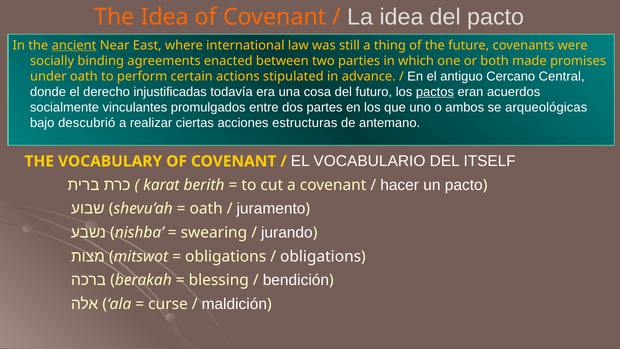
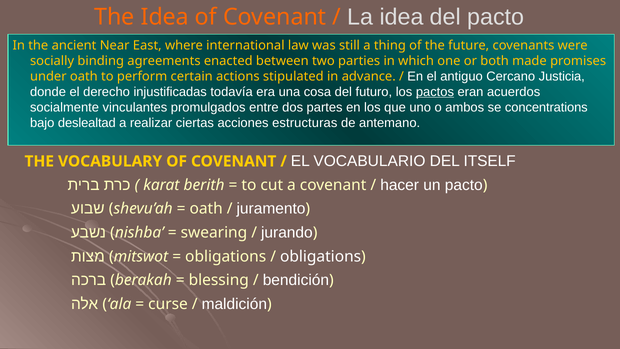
ancient underline: present -> none
Central: Central -> Justicia
arqueológicas: arqueológicas -> concentrations
descubrió: descubrió -> deslealtad
